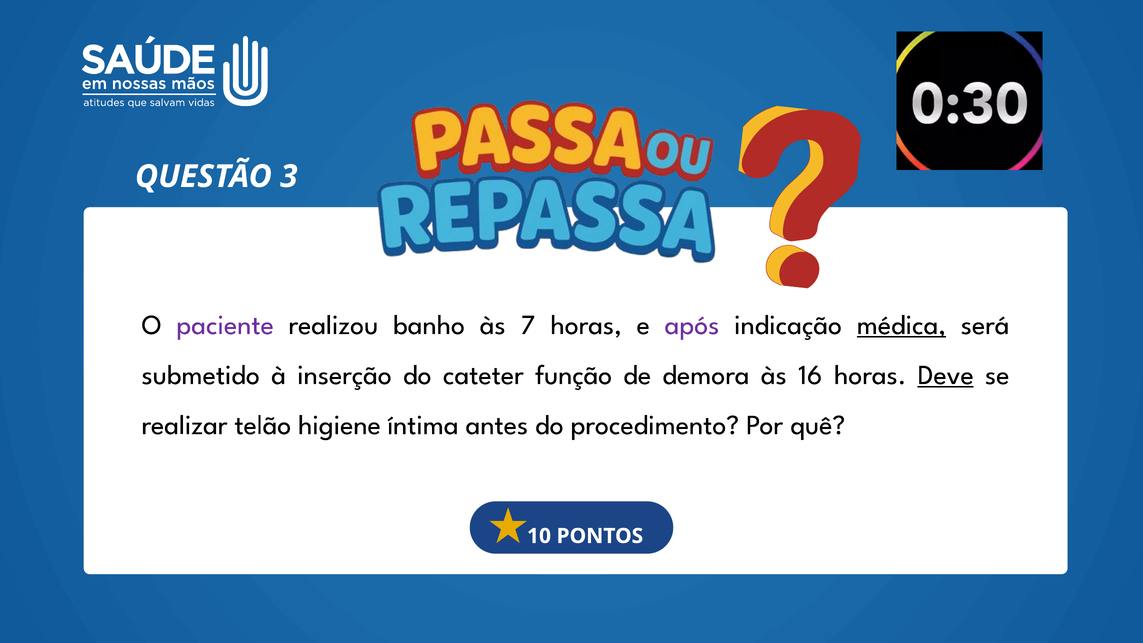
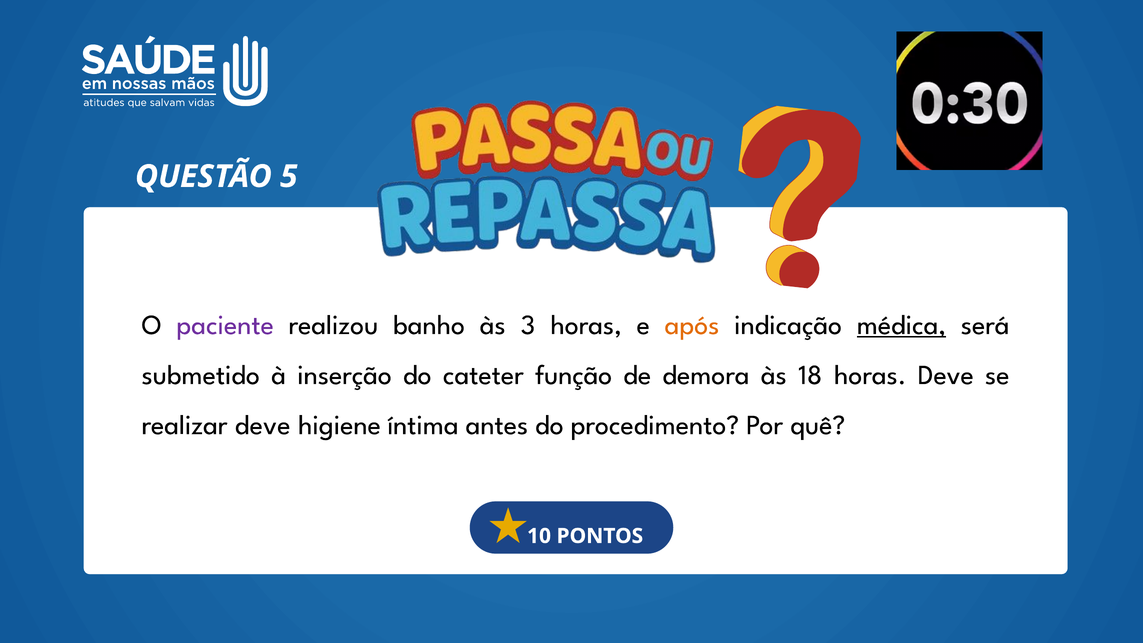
3: 3 -> 5
7: 7 -> 3
após colour: purple -> orange
16: 16 -> 18
Deve at (946, 375) underline: present -> none
realizar telão: telão -> deve
